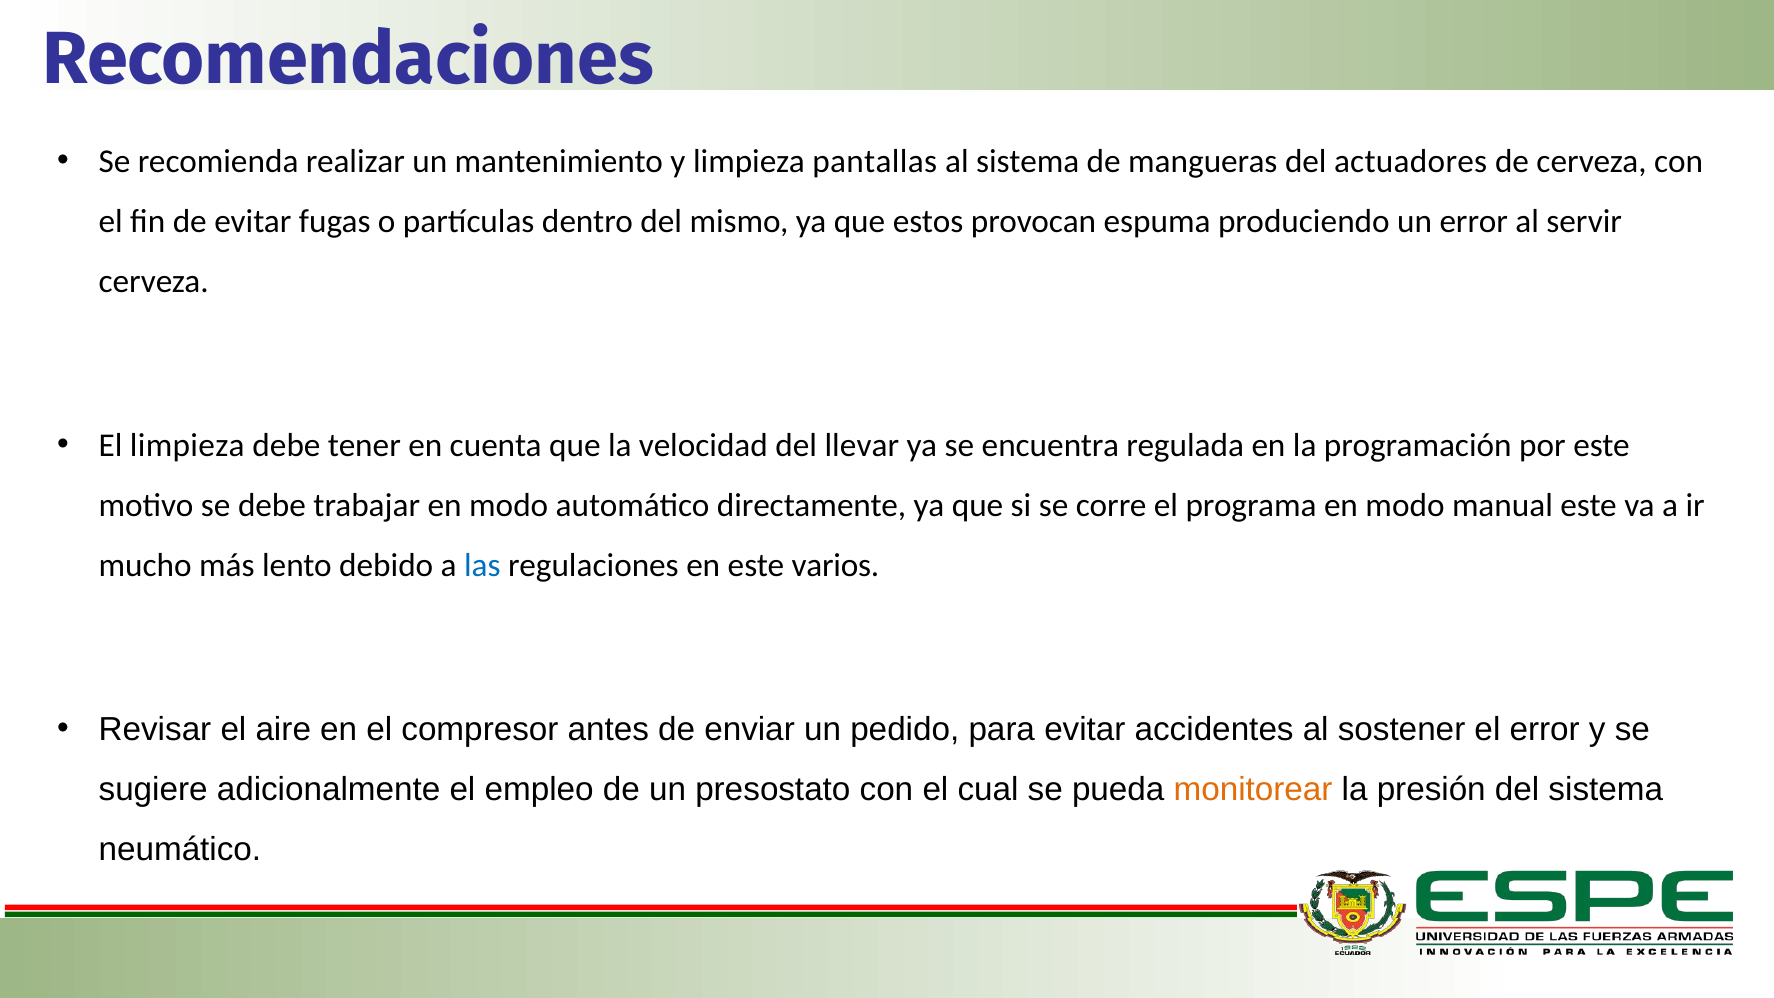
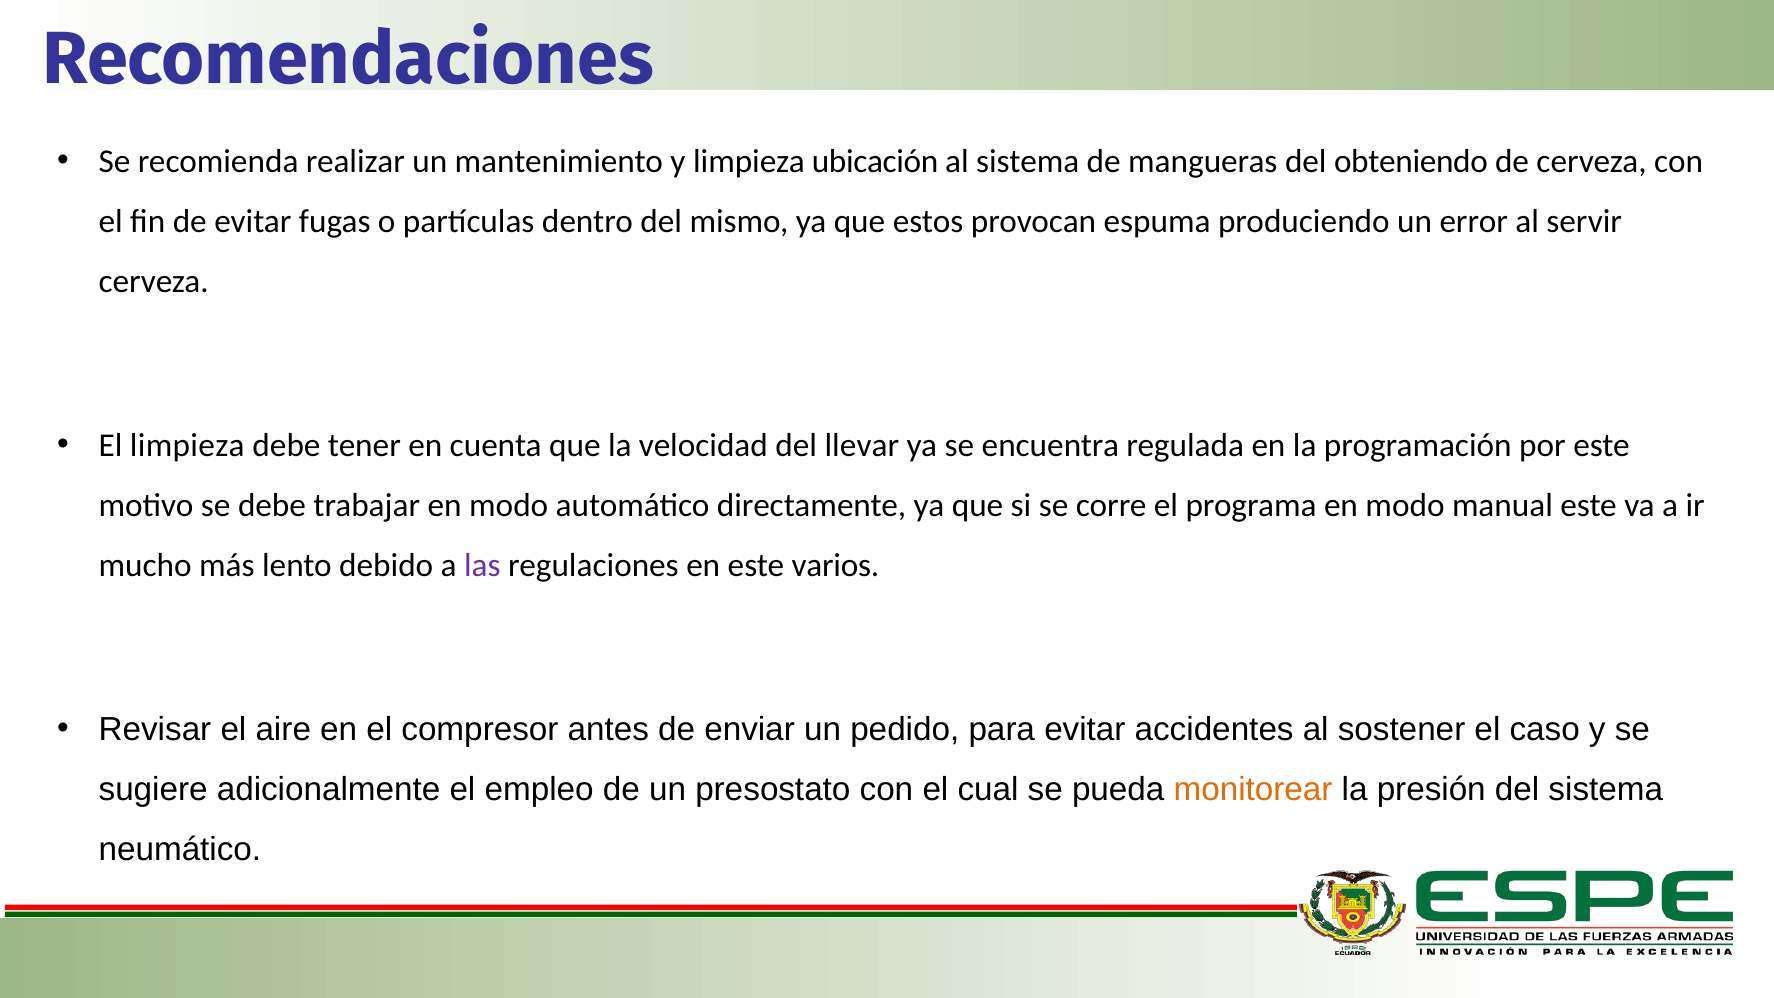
pantallas: pantallas -> ubicación
actuadores: actuadores -> obteniendo
las colour: blue -> purple
el error: error -> caso
